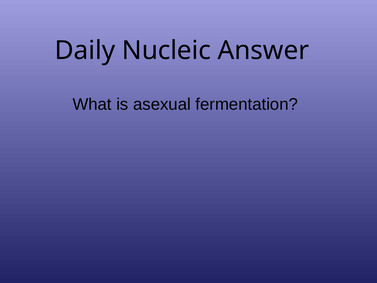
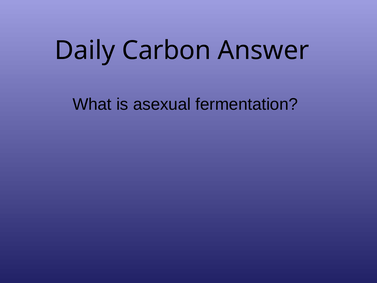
Nucleic: Nucleic -> Carbon
